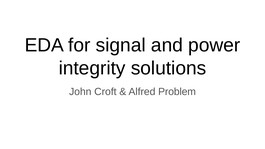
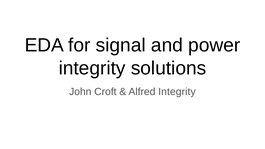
Alfred Problem: Problem -> Integrity
